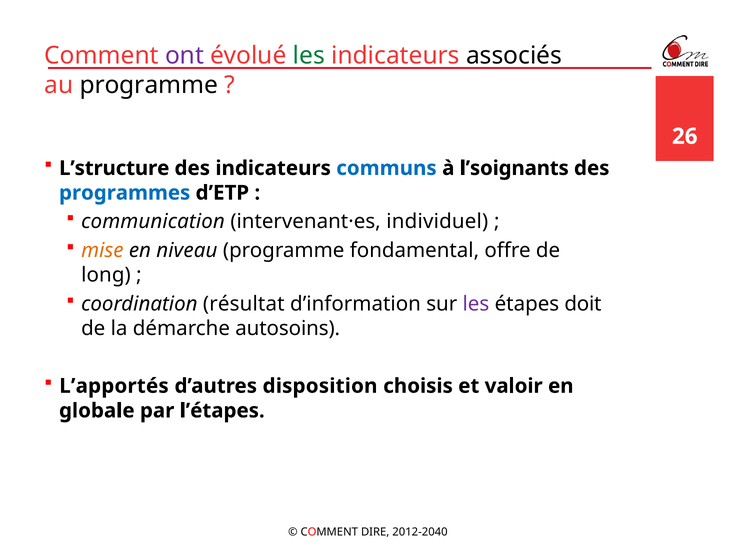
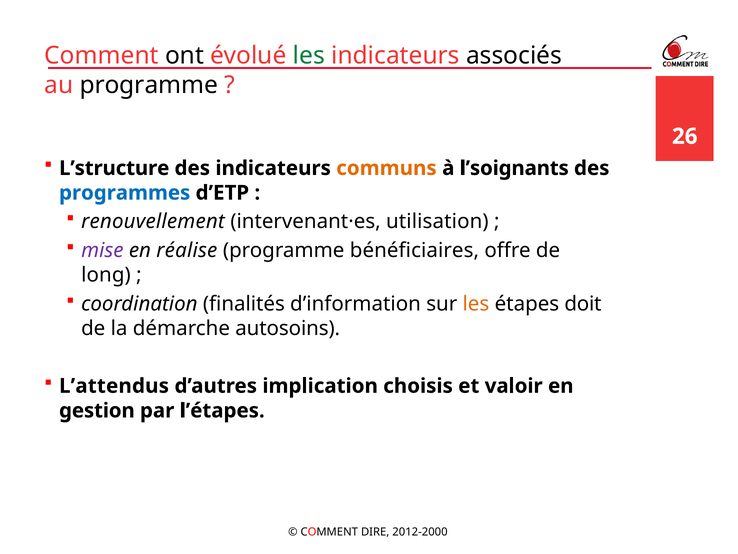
ont colour: purple -> black
communs colour: blue -> orange
communication: communication -> renouvellement
individuel: individuel -> utilisation
mise colour: orange -> purple
niveau: niveau -> réalise
fondamental: fondamental -> bénéficiaires
résultat: résultat -> finalités
les at (476, 304) colour: purple -> orange
L’apportés: L’apportés -> L’attendus
disposition: disposition -> implication
globale: globale -> gestion
2012-2040: 2012-2040 -> 2012-2000
